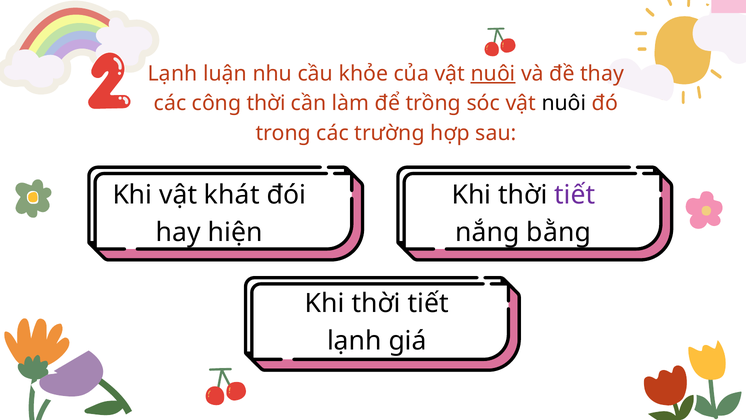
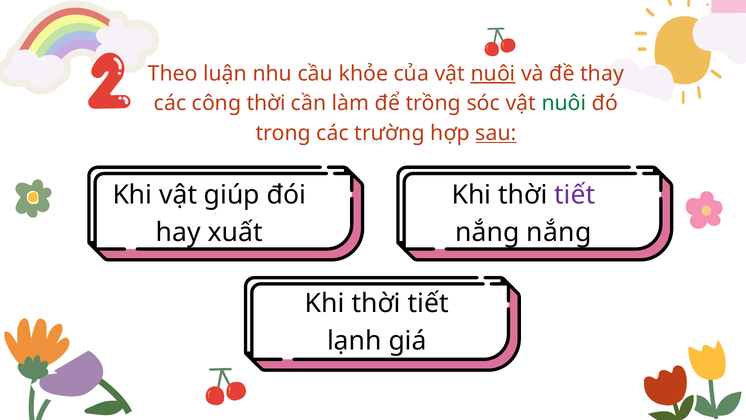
Lạnh at (173, 73): Lạnh -> Theo
nuôi at (564, 103) colour: black -> green
sau underline: none -> present
khát: khát -> giúp
hiện: hiện -> xuất
nắng bằng: bằng -> nắng
